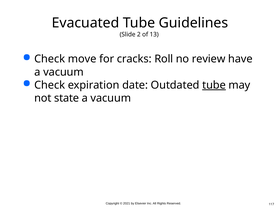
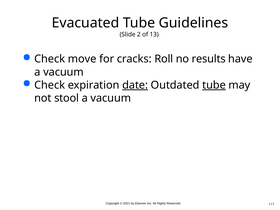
review: review -> results
date underline: none -> present
state: state -> stool
